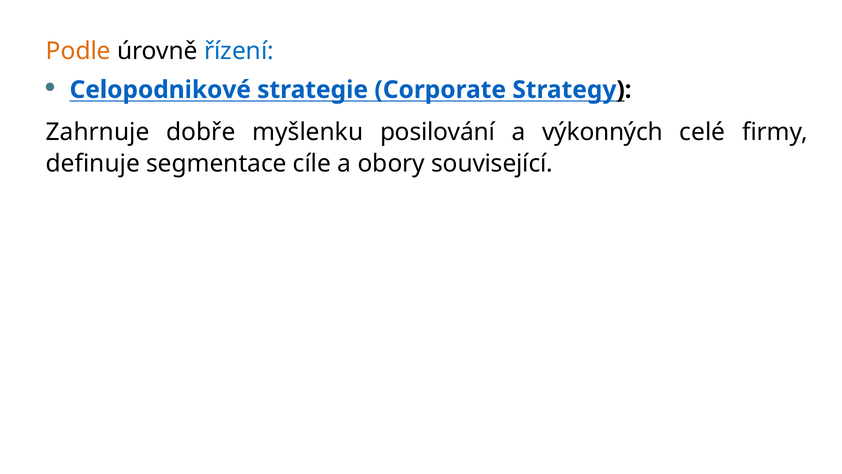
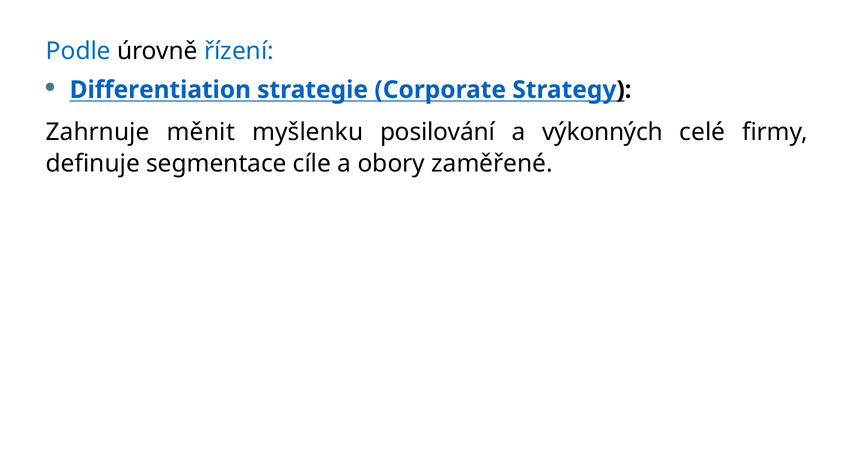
Podle colour: orange -> blue
Celopodnikové: Celopodnikové -> Differentiation
dobře: dobře -> měnit
související: související -> zaměřené
